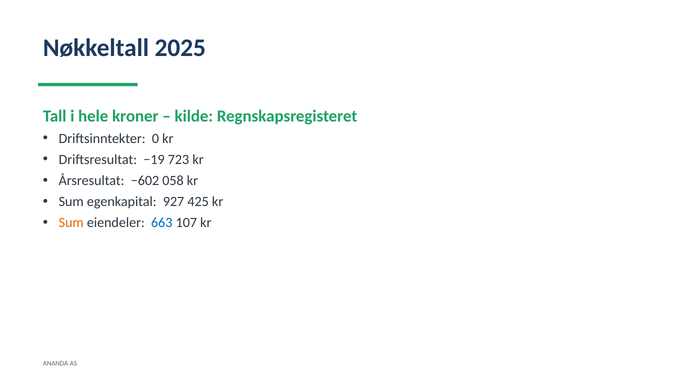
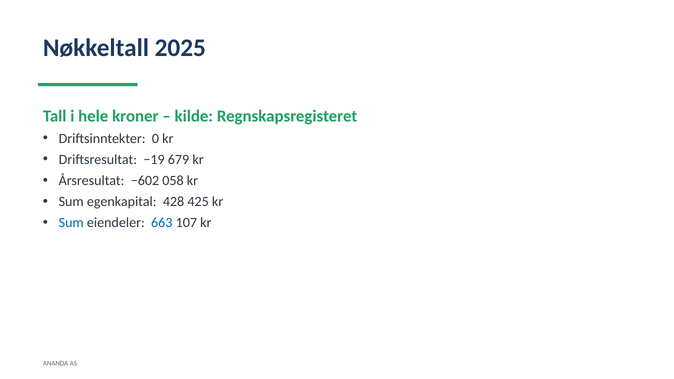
723: 723 -> 679
927: 927 -> 428
Sum at (71, 223) colour: orange -> blue
